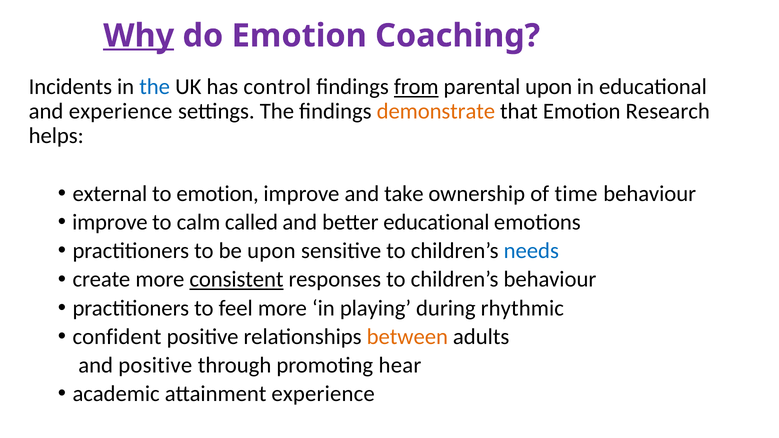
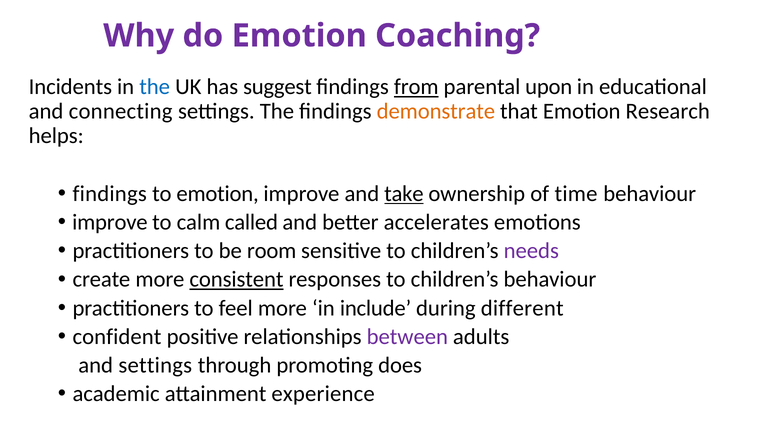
Why underline: present -> none
control: control -> suggest
and experience: experience -> connecting
external at (110, 194): external -> findings
take underline: none -> present
better educational: educational -> accelerates
be upon: upon -> room
needs colour: blue -> purple
playing: playing -> include
rhythmic: rhythmic -> different
between colour: orange -> purple
and positive: positive -> settings
hear: hear -> does
